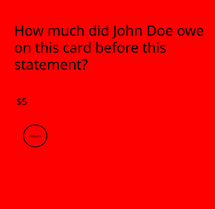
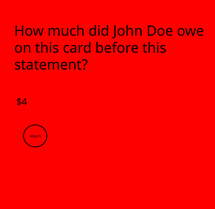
$5: $5 -> $4
